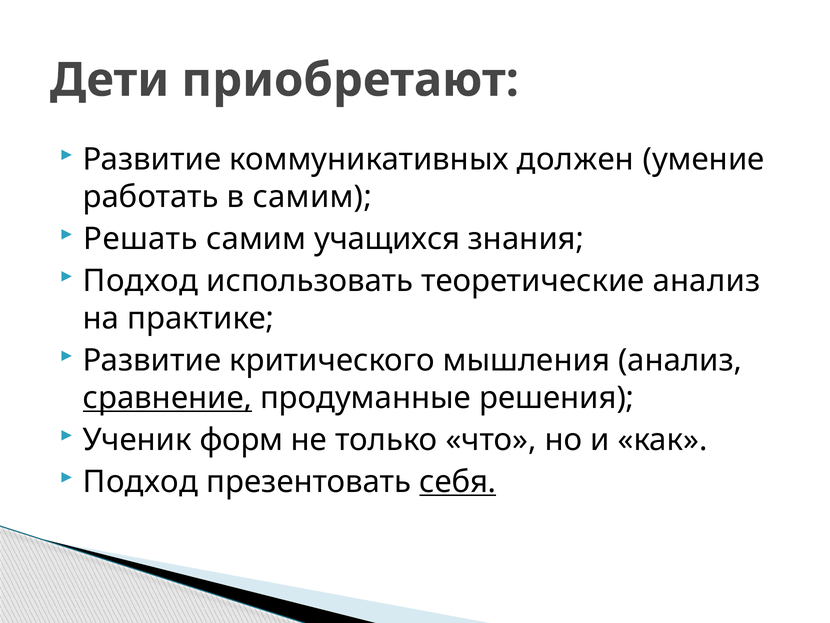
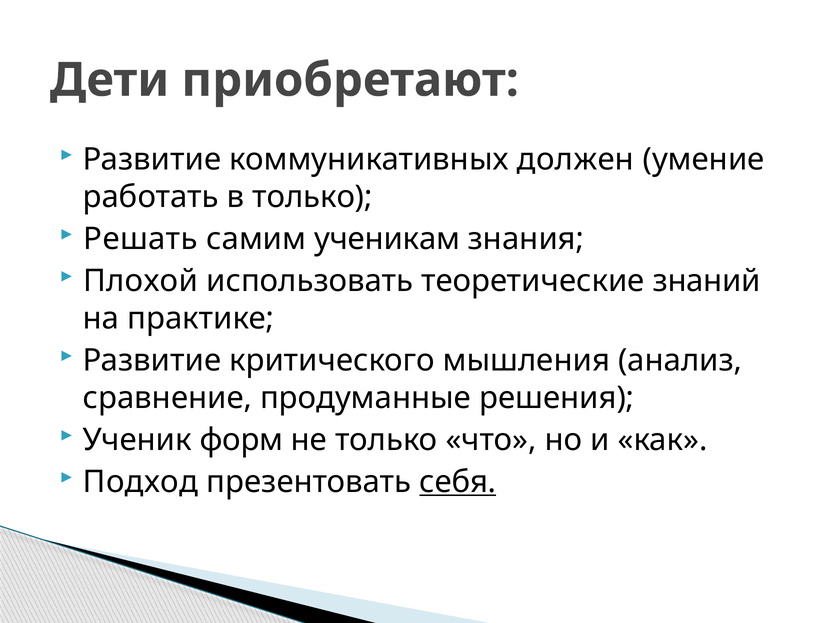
в самим: самим -> только
учащихся: учащихся -> ученикам
Подход at (140, 281): Подход -> Плохой
теоретические анализ: анализ -> знаний
сравнение underline: present -> none
